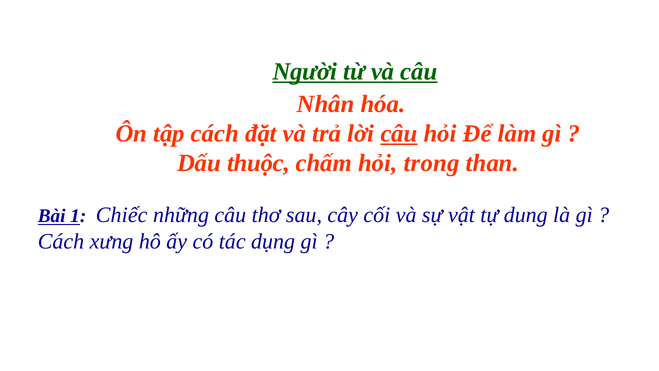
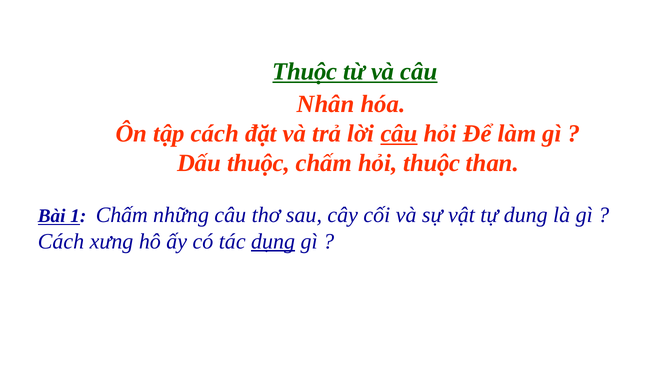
Người at (305, 71): Người -> Thuộc
hỏi trong: trong -> thuộc
1 Chiếc: Chiếc -> Chấm
dụng underline: none -> present
